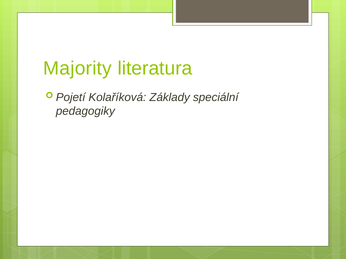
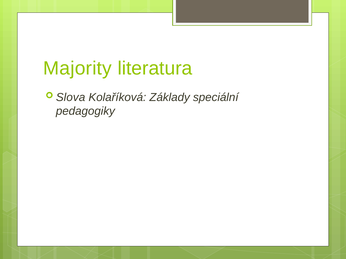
Pojetí: Pojetí -> Slova
